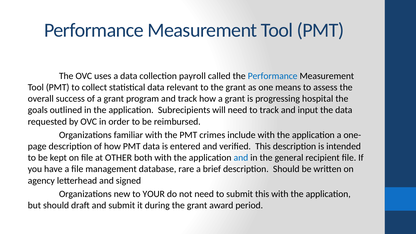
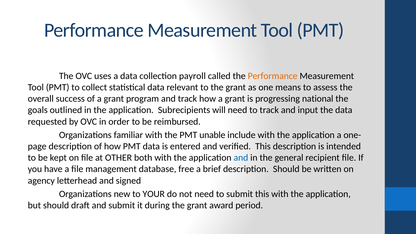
Performance at (273, 76) colour: blue -> orange
hospital: hospital -> national
crimes: crimes -> unable
rare: rare -> free
